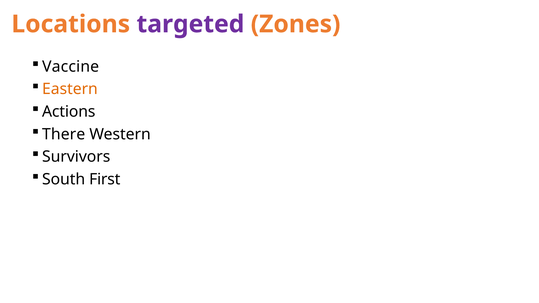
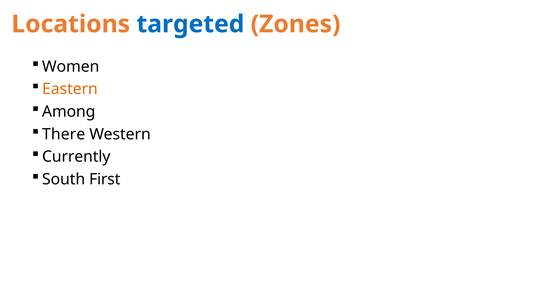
targeted colour: purple -> blue
Vaccine: Vaccine -> Women
Actions: Actions -> Among
Survivors: Survivors -> Currently
